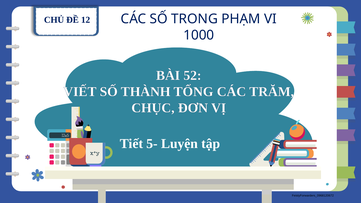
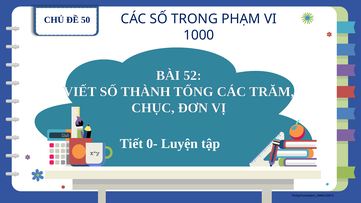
12: 12 -> 50
5-: 5- -> 0-
